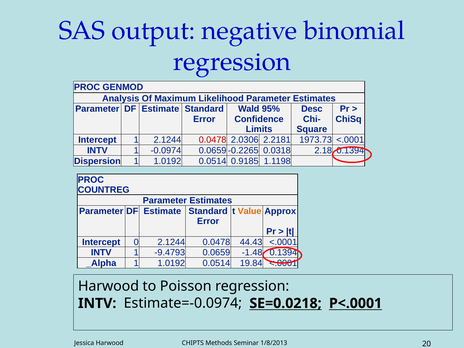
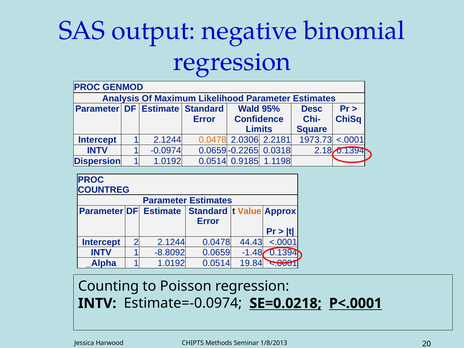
0.0478 at (213, 140) colour: red -> orange
0: 0 -> 2
-9.4793: -9.4793 -> -8.8092
Harwood at (109, 286): Harwood -> Counting
